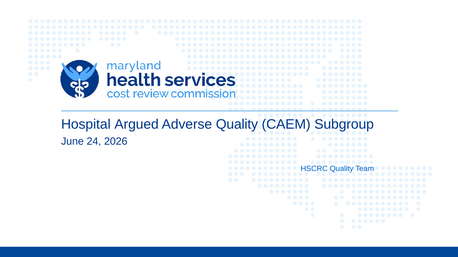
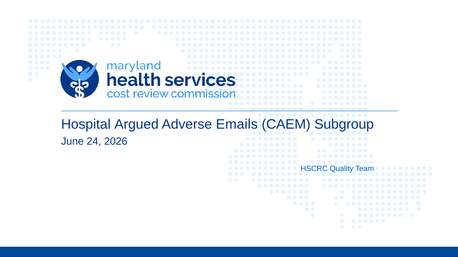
Adverse Quality: Quality -> Emails
